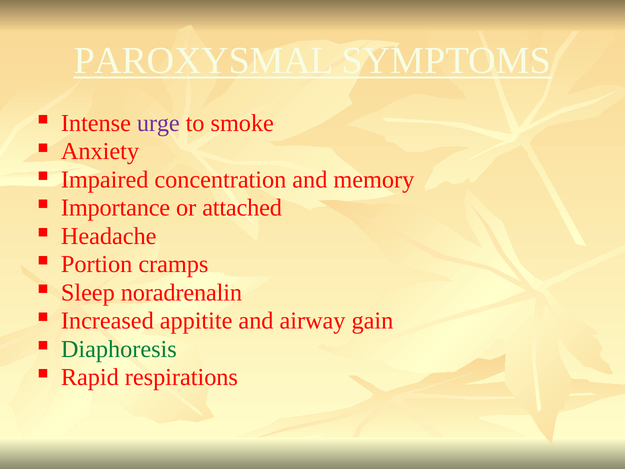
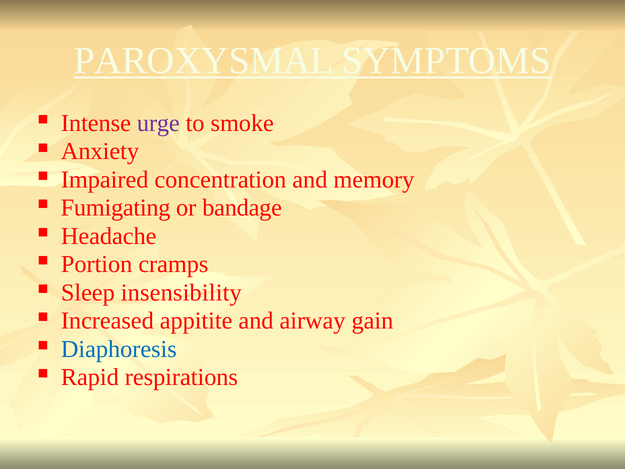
Importance: Importance -> Fumigating
attached: attached -> bandage
noradrenalin: noradrenalin -> insensibility
Diaphoresis colour: green -> blue
